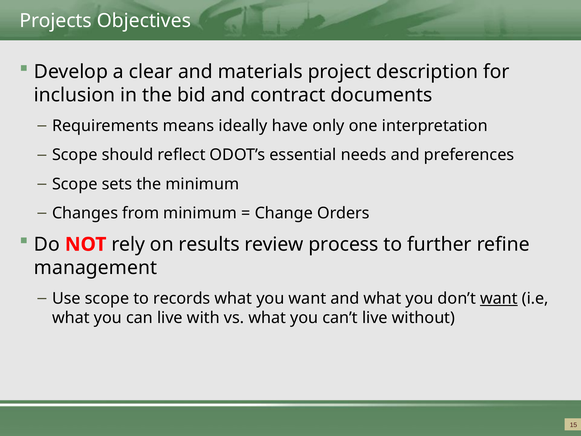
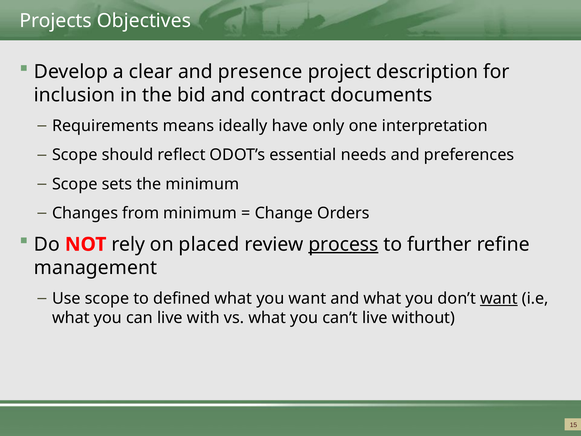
materials: materials -> presence
results: results -> placed
process underline: none -> present
records: records -> defined
